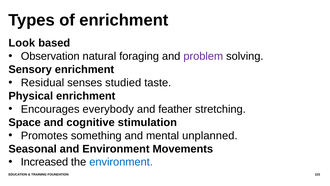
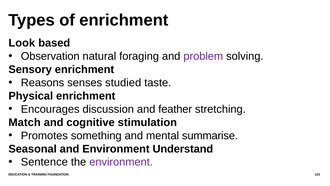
Residual: Residual -> Reasons
everybody: everybody -> discussion
Space: Space -> Match
unplanned: unplanned -> summarise
Movements: Movements -> Understand
Increased: Increased -> Sentence
environment at (121, 162) colour: blue -> purple
